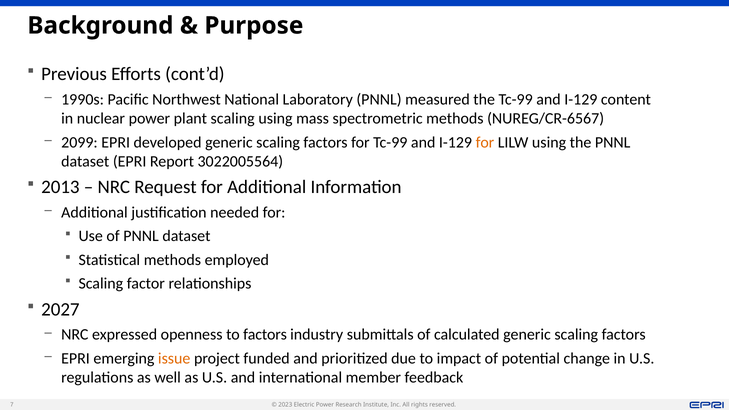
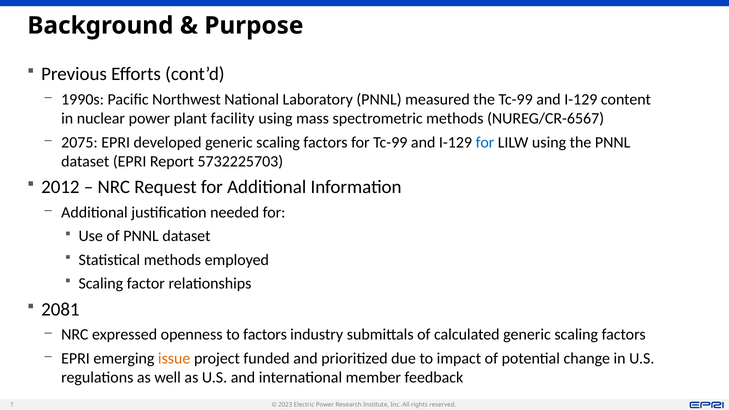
plant scaling: scaling -> facility
2099: 2099 -> 2075
for at (485, 142) colour: orange -> blue
3022005564: 3022005564 -> 5732225703
2013: 2013 -> 2012
2027: 2027 -> 2081
